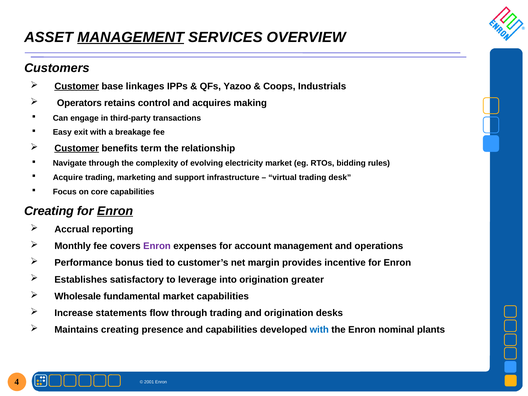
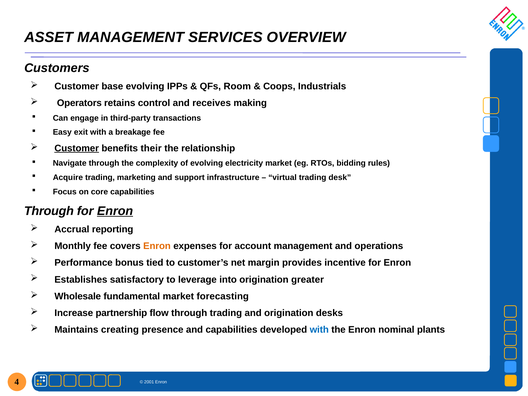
MANAGEMENT at (131, 37) underline: present -> none
Customer at (77, 86) underline: present -> none
base linkages: linkages -> evolving
Yazoo: Yazoo -> Room
acquires: acquires -> receives
term: term -> their
Creating at (49, 211): Creating -> Through
Enron at (157, 246) colour: purple -> orange
market capabilities: capabilities -> forecasting
statements: statements -> partnership
